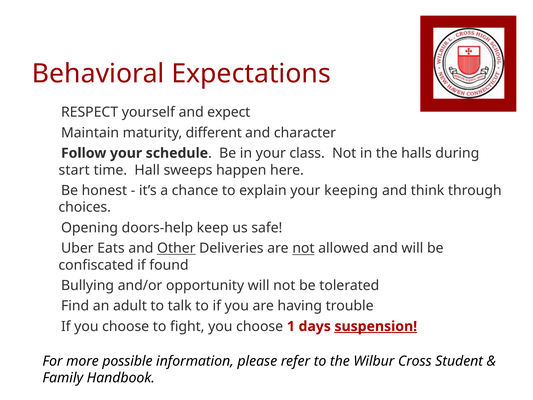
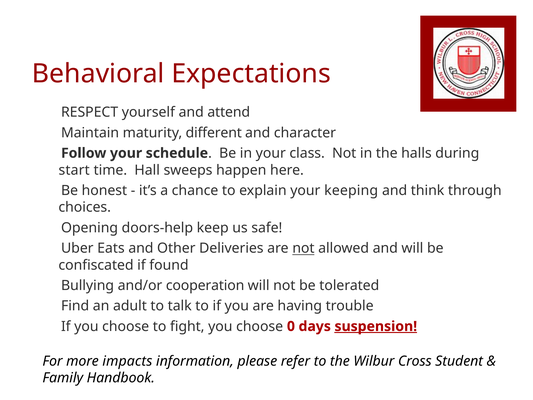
expect: expect -> attend
Other underline: present -> none
opportunity: opportunity -> cooperation
1: 1 -> 0
possible: possible -> impacts
